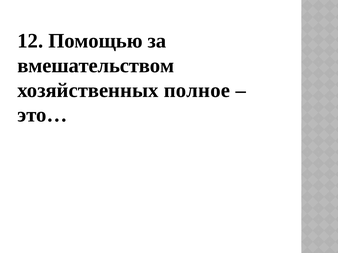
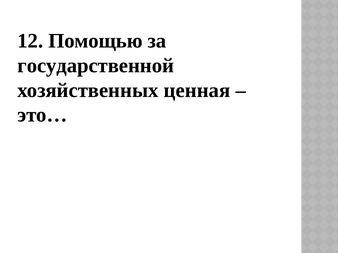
вмешательством: вмешательством -> государственной
полное: полное -> ценная
